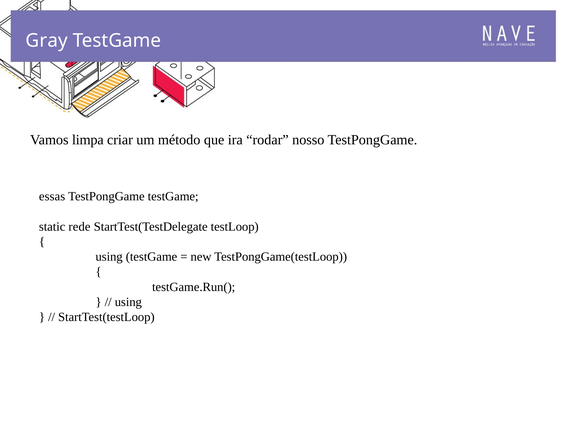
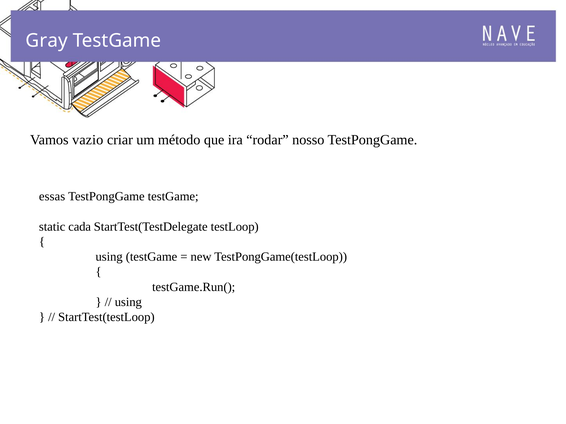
limpa: limpa -> vazio
rede: rede -> cada
